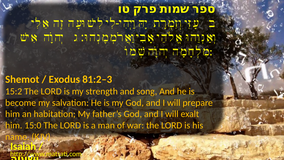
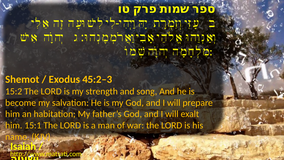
81:2–3: 81:2–3 -> 45:2–3
15:0: 15:0 -> 15:1
